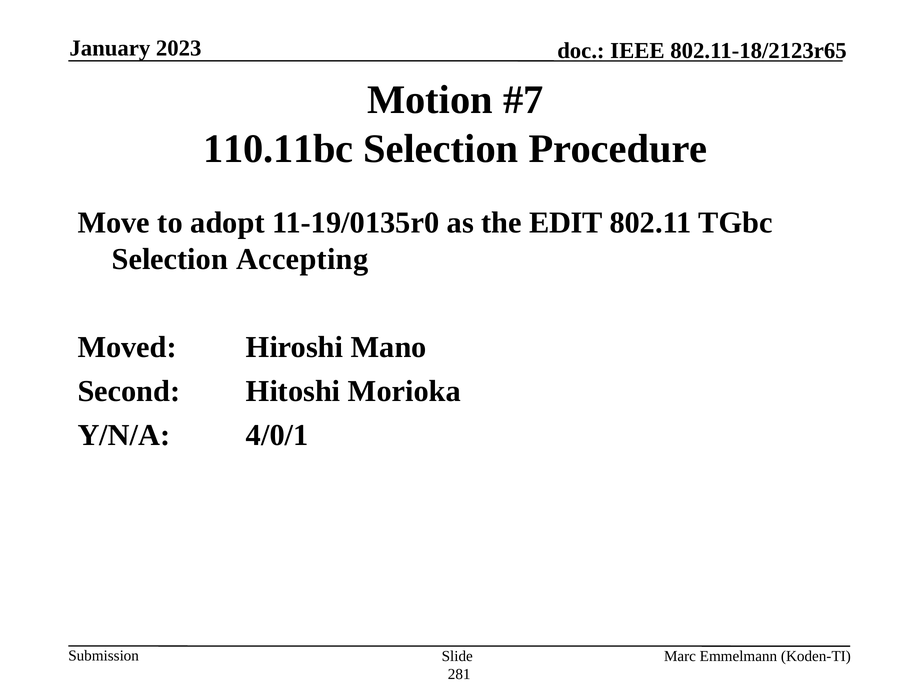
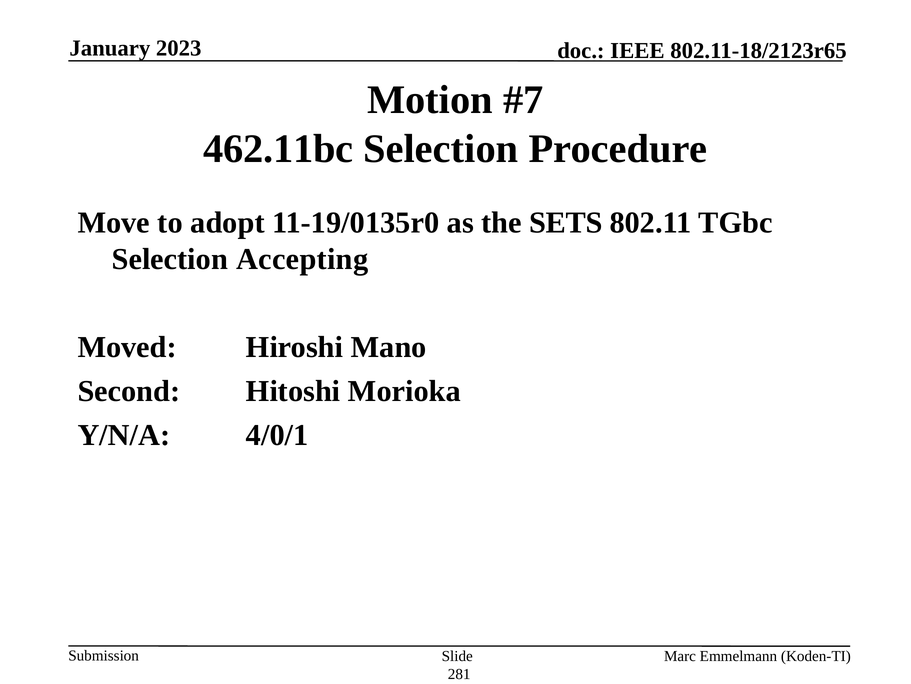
110.11bc: 110.11bc -> 462.11bc
EDIT: EDIT -> SETS
